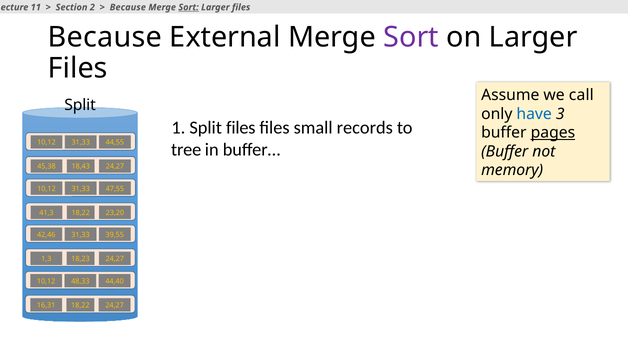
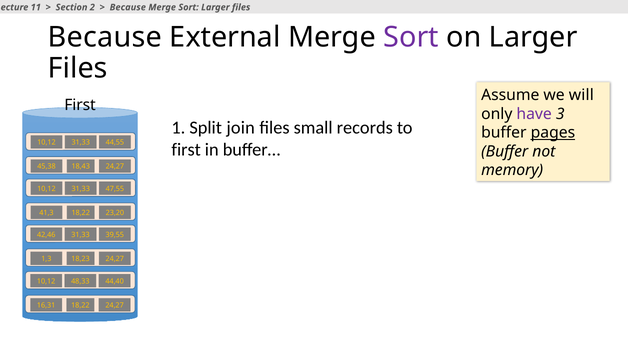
Sort at (189, 7) underline: present -> none
call: call -> will
Split at (80, 105): Split -> First
have colour: blue -> purple
Split files: files -> join
tree at (186, 150): tree -> first
